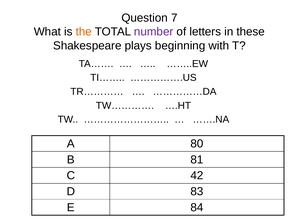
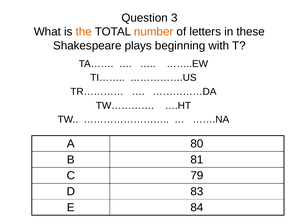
7: 7 -> 3
number colour: purple -> orange
42: 42 -> 79
